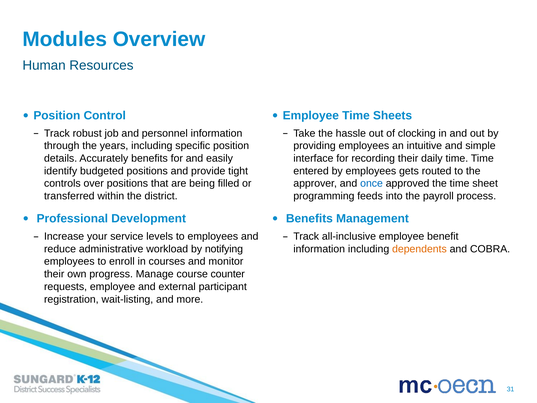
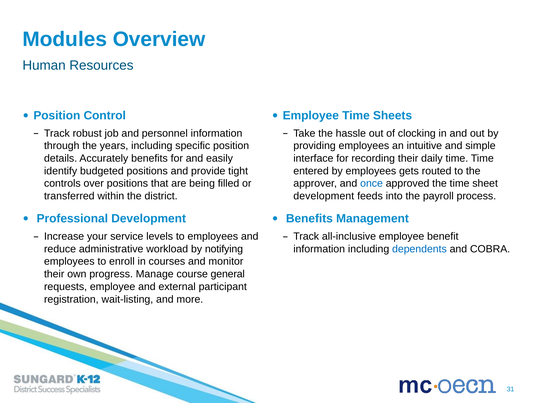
programming at (324, 196): programming -> development
dependents colour: orange -> blue
counter: counter -> general
